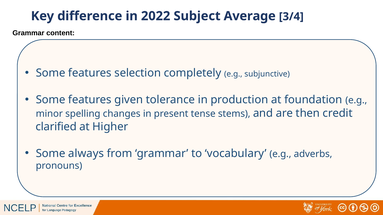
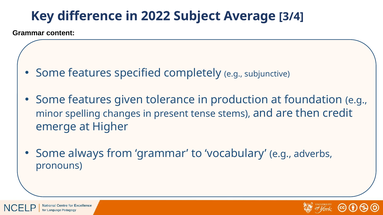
selection: selection -> specified
clarified: clarified -> emerge
